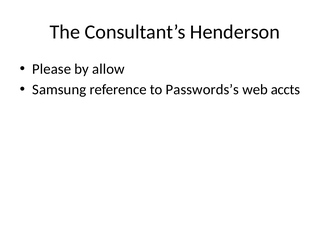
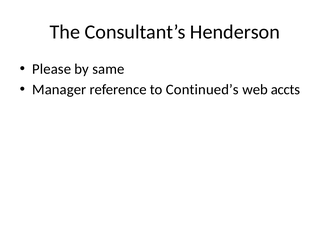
allow: allow -> same
Samsung: Samsung -> Manager
Passwords’s: Passwords’s -> Continued’s
